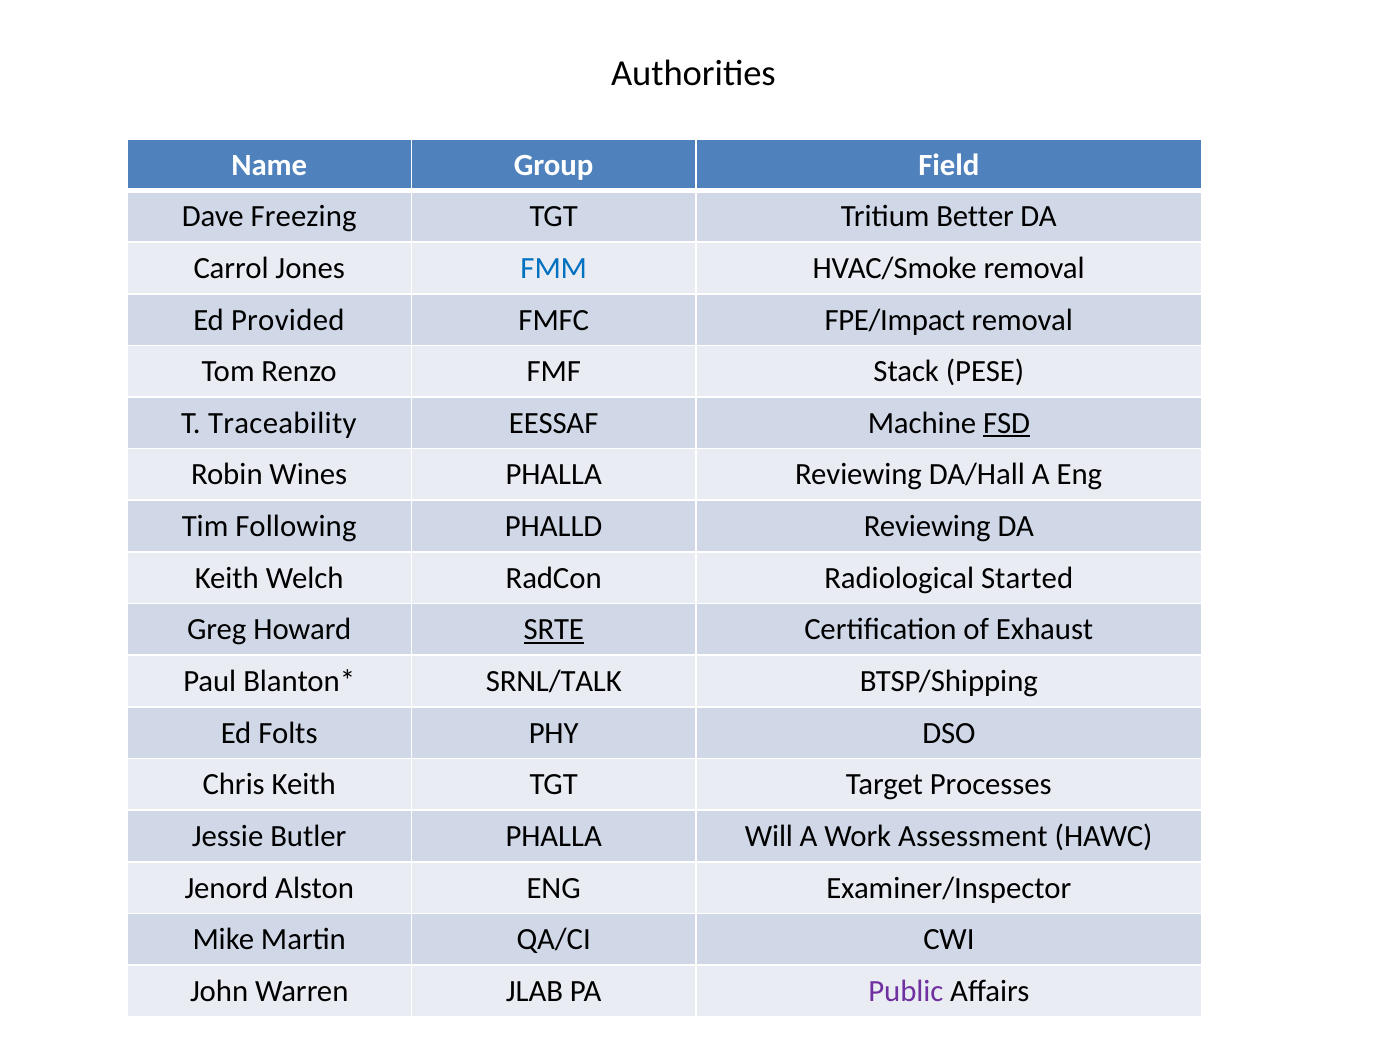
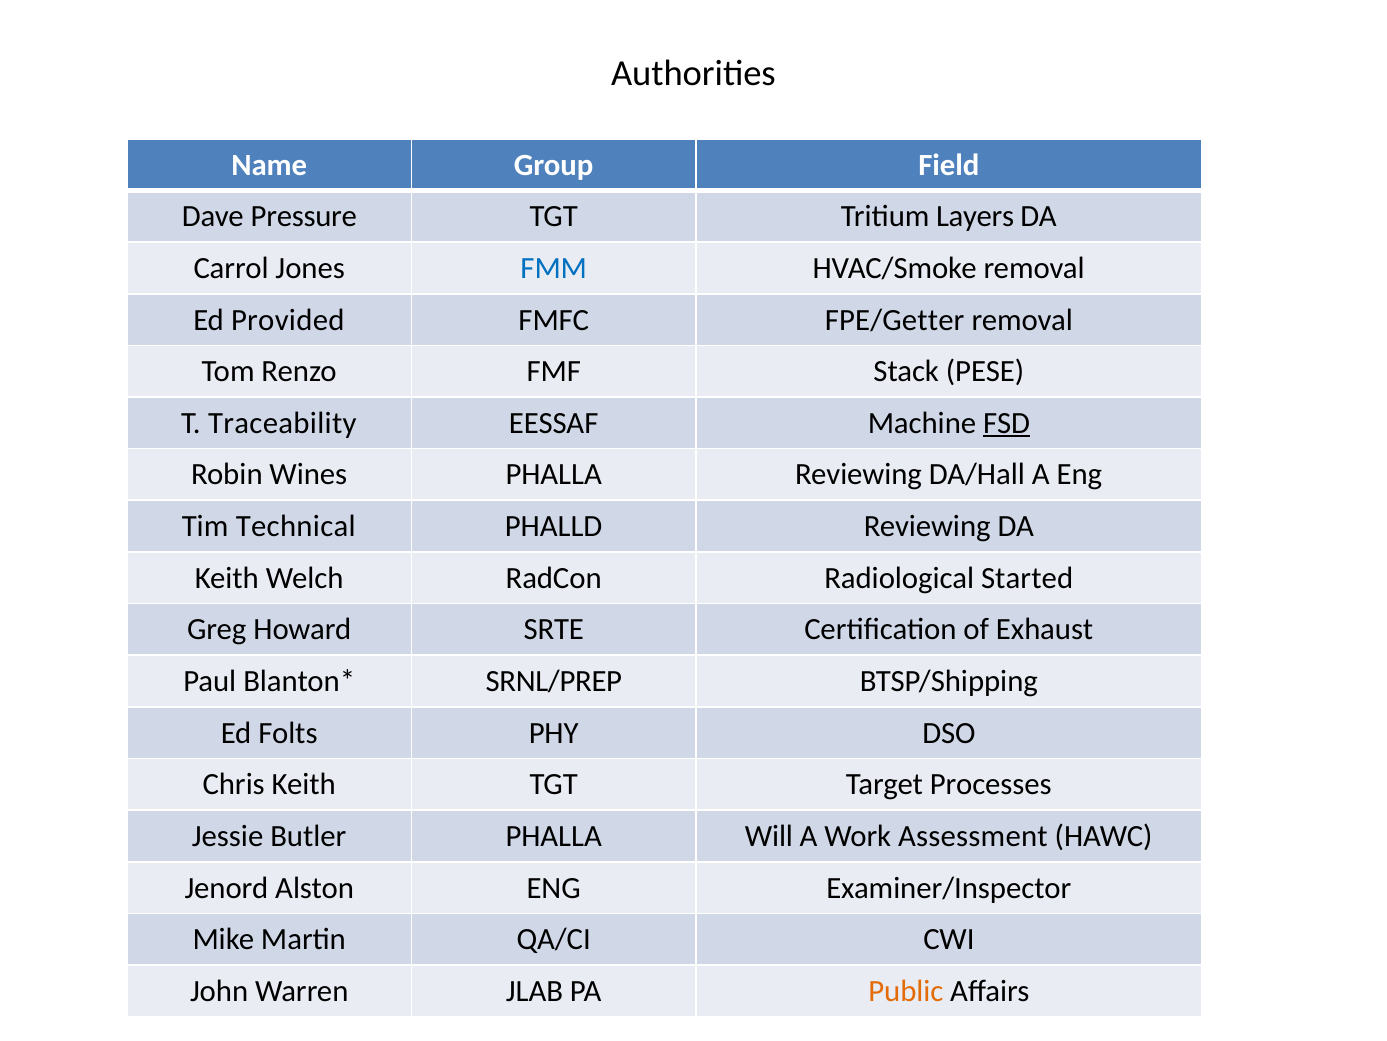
Freezing: Freezing -> Pressure
Better: Better -> Layers
FPE/Impact: FPE/Impact -> FPE/Getter
Following: Following -> Technical
SRTE underline: present -> none
SRNL/TALK: SRNL/TALK -> SRNL/PREP
Public colour: purple -> orange
